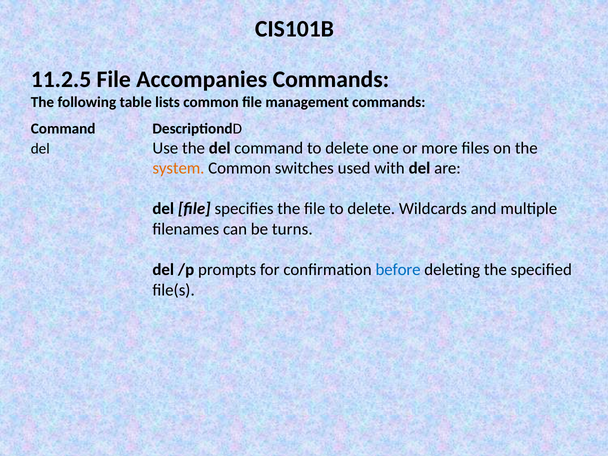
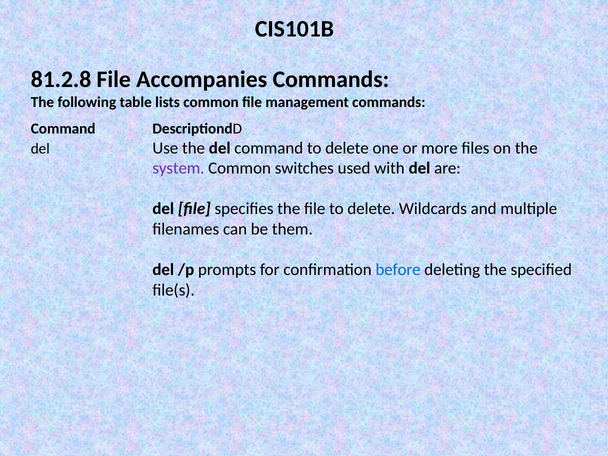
11.2.5: 11.2.5 -> 81.2.8
system colour: orange -> purple
turns: turns -> them
